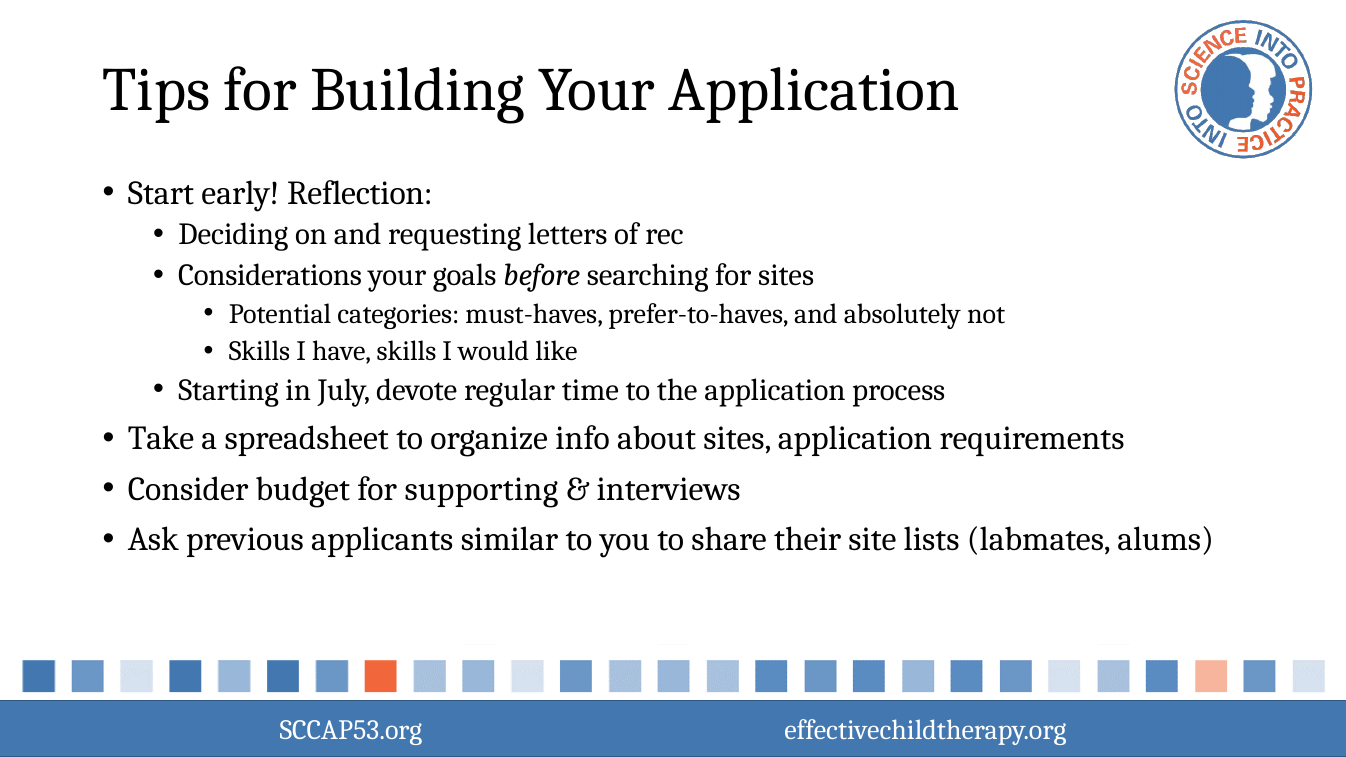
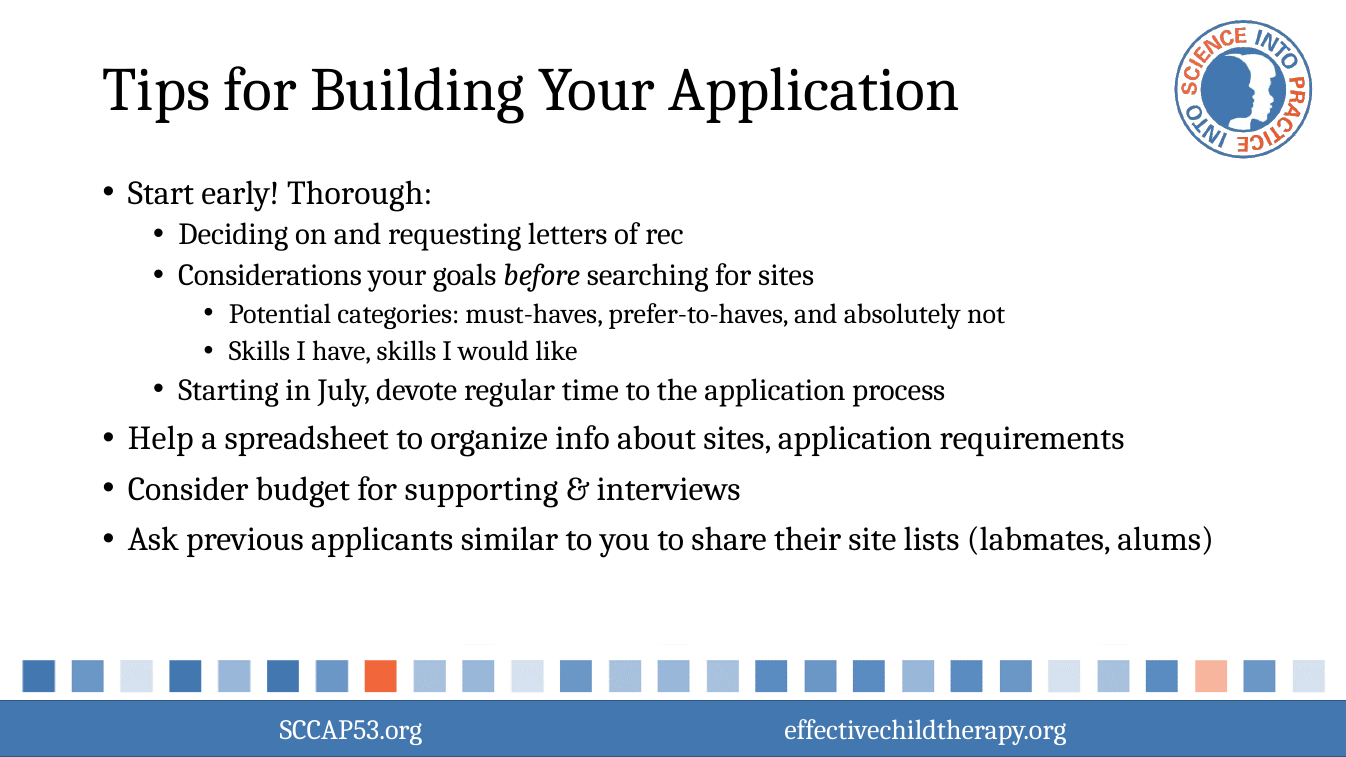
Reflection: Reflection -> Thorough
Take: Take -> Help
